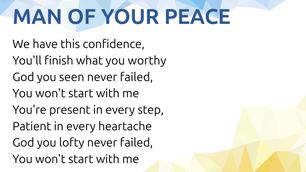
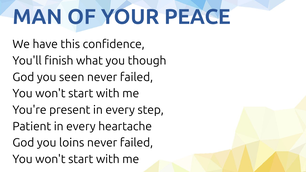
worthy: worthy -> though
lofty: lofty -> loins
